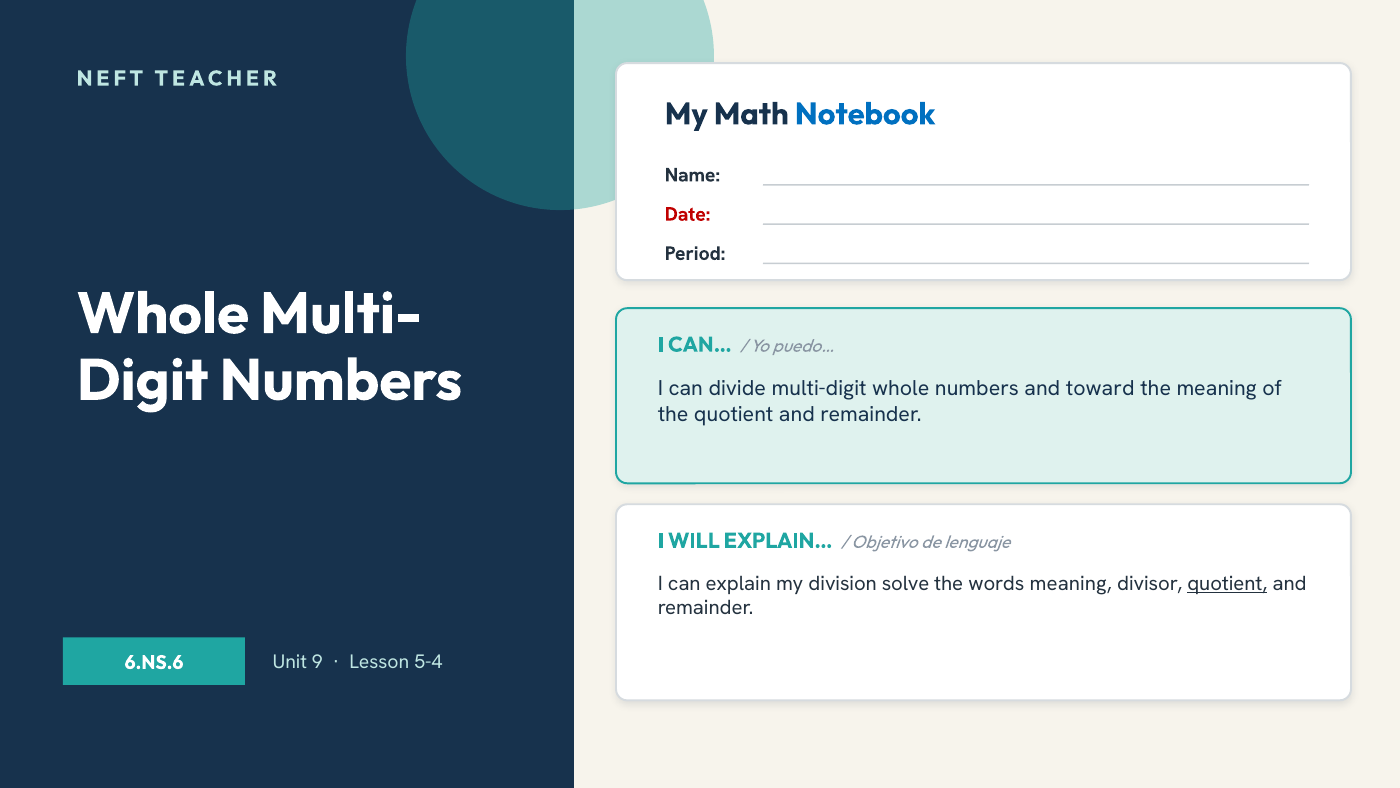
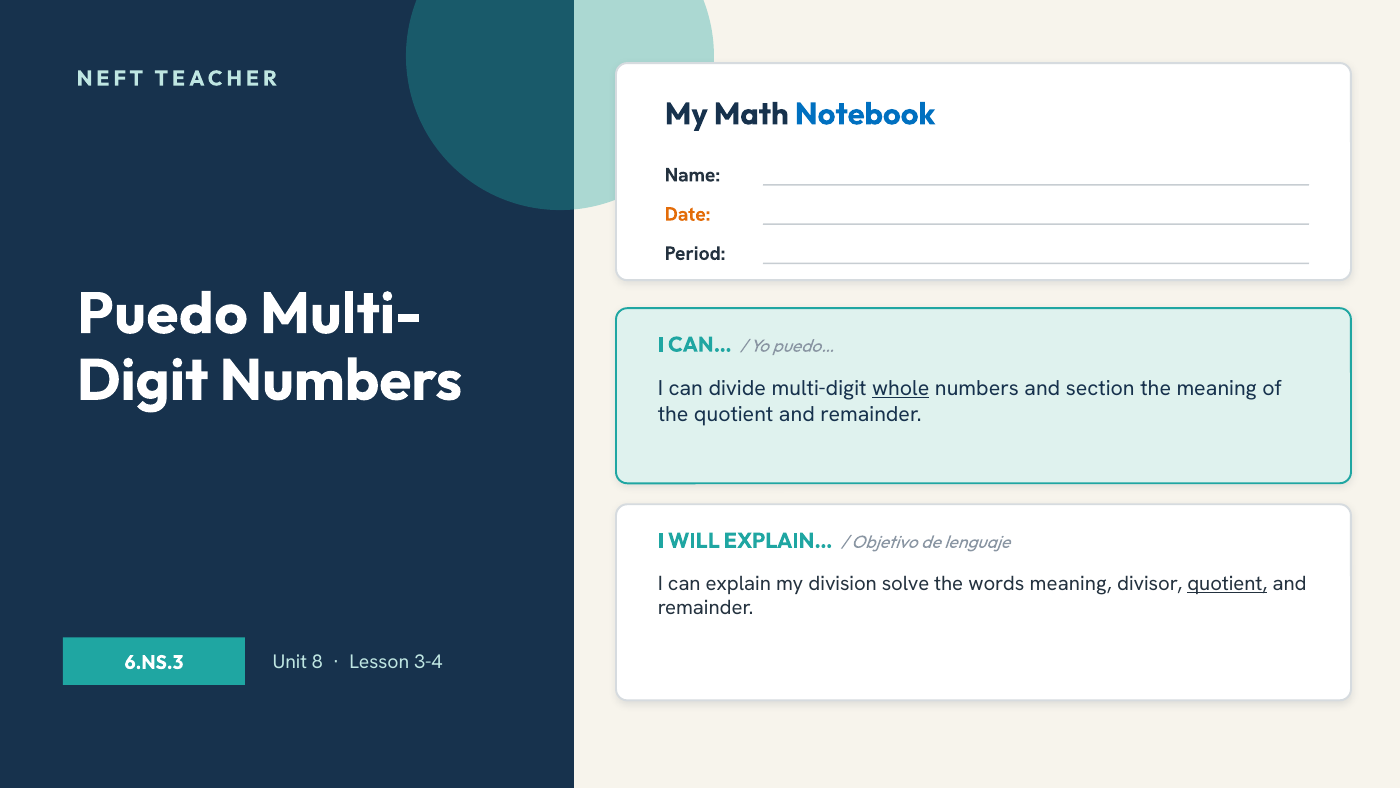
Date colour: red -> orange
Whole at (163, 314): Whole -> Puedo
whole at (901, 388) underline: none -> present
toward: toward -> section
6.NS.6: 6.NS.6 -> 6.NS.3
9: 9 -> 8
5-4: 5-4 -> 3-4
